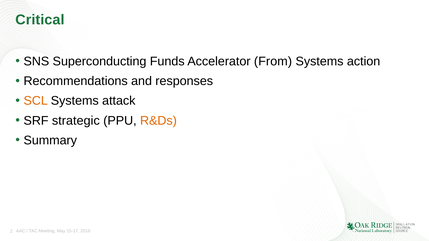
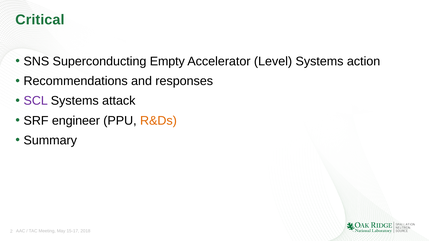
Funds: Funds -> Empty
From: From -> Level
SCL colour: orange -> purple
strategic: strategic -> engineer
